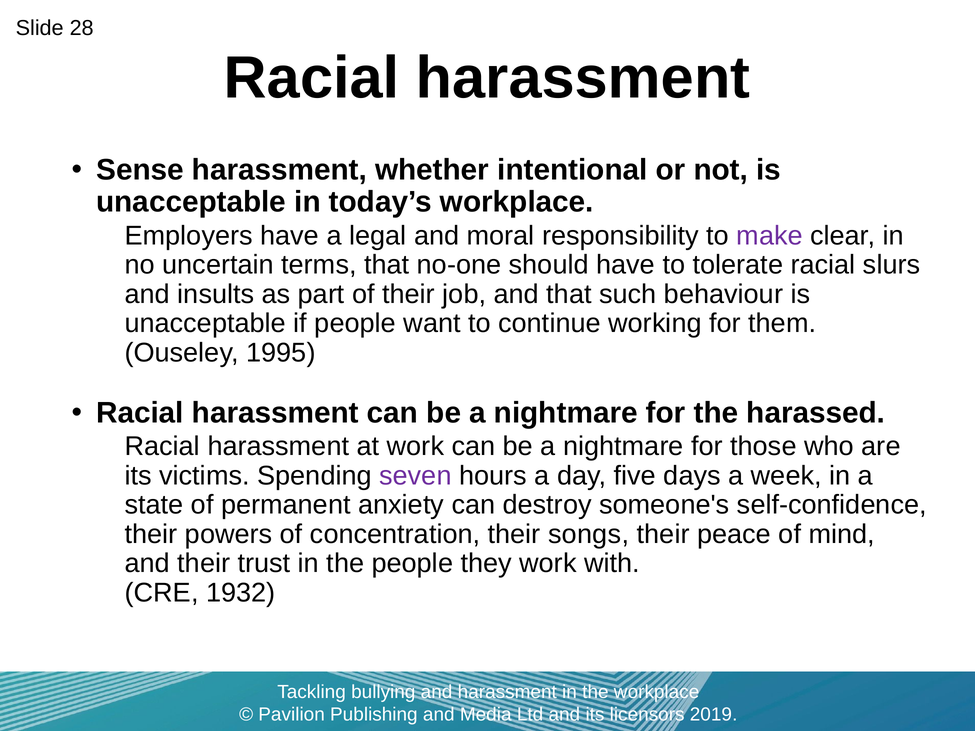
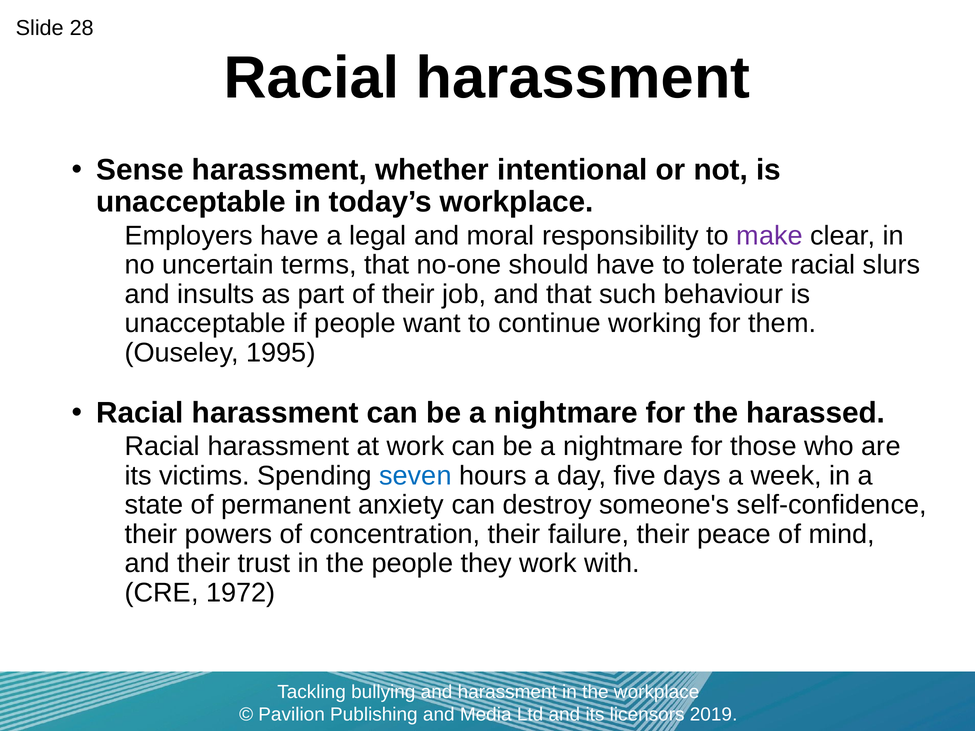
seven colour: purple -> blue
songs: songs -> failure
1932: 1932 -> 1972
